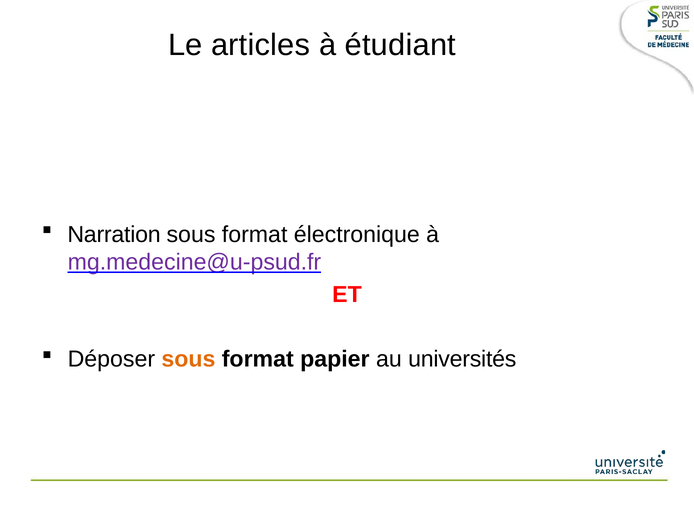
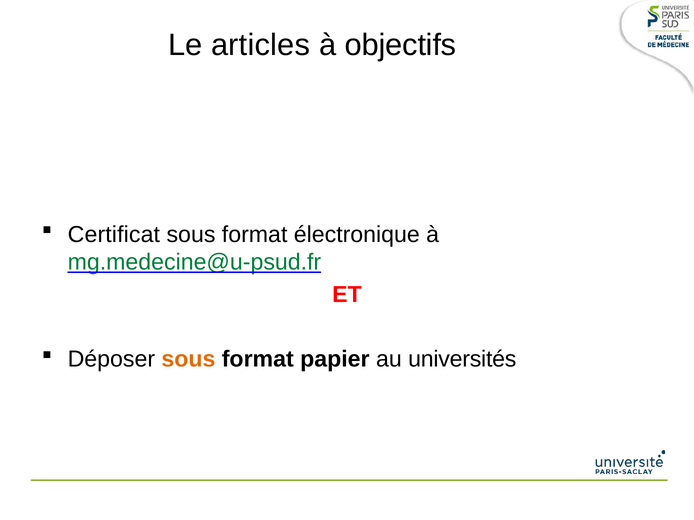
étudiant: étudiant -> objectifs
Narration: Narration -> Certificat
mg.medecine@u-psud.fr colour: purple -> green
